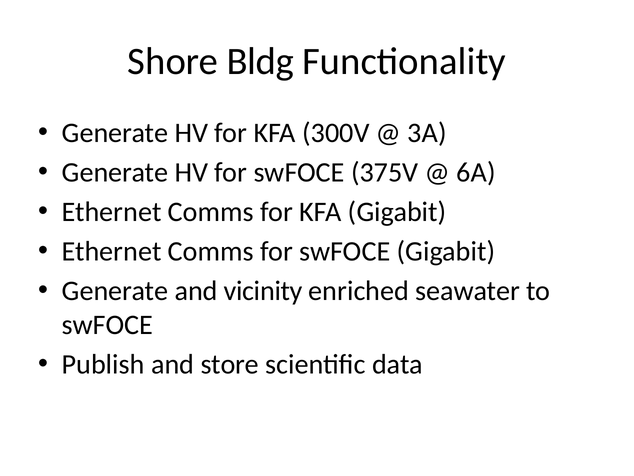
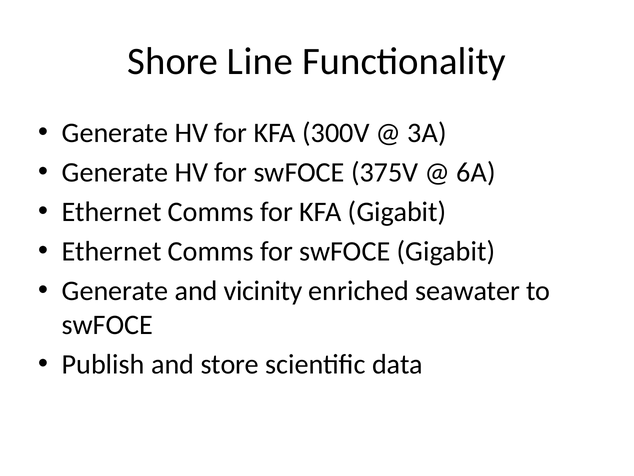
Bldg: Bldg -> Line
